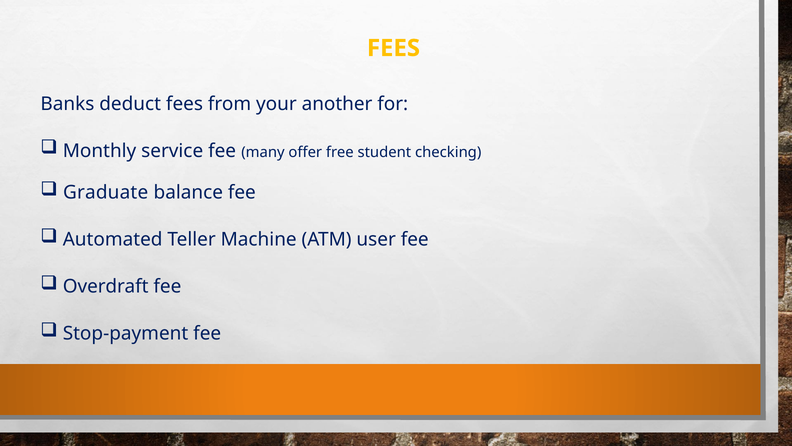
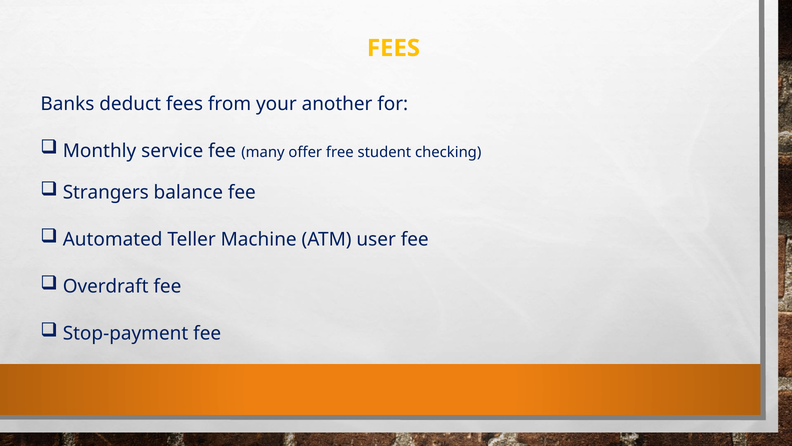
Graduate: Graduate -> Strangers
